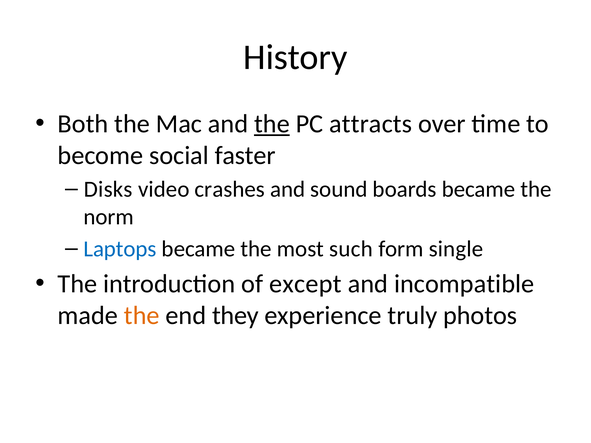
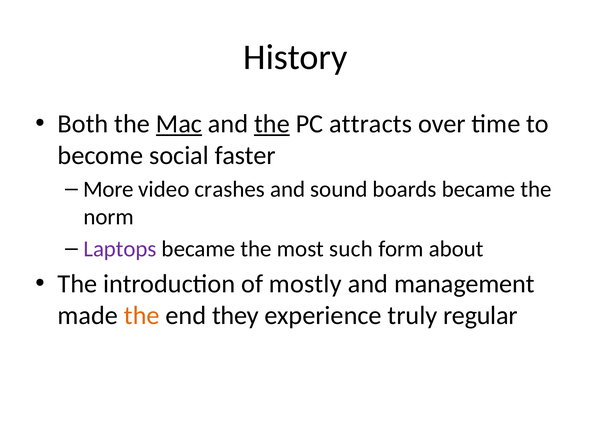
Mac underline: none -> present
Disks: Disks -> More
Laptops colour: blue -> purple
single: single -> about
except: except -> mostly
incompatible: incompatible -> management
photos: photos -> regular
